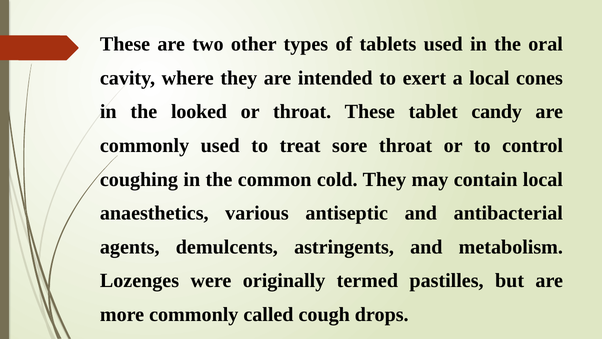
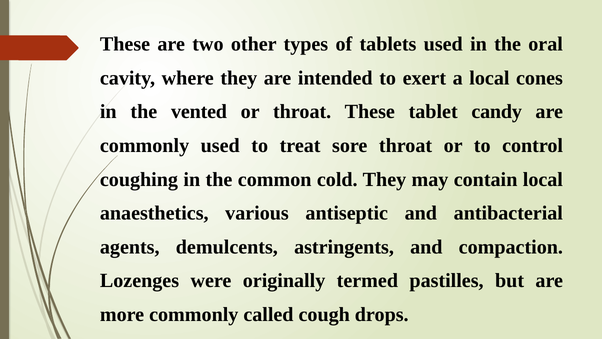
looked: looked -> vented
metabolism: metabolism -> compaction
